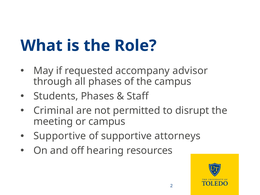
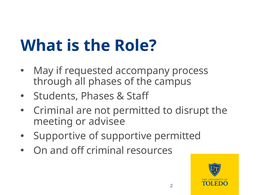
advisor: advisor -> process
or campus: campus -> advisee
supportive attorneys: attorneys -> permitted
off hearing: hearing -> criminal
